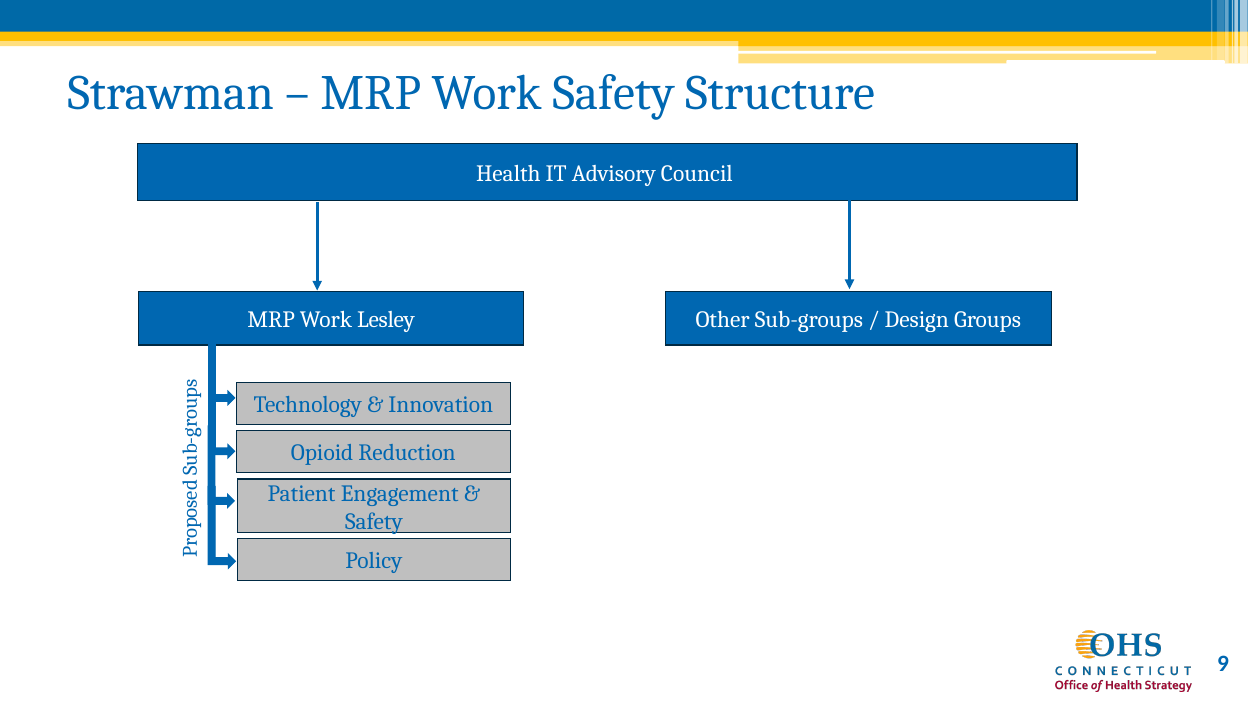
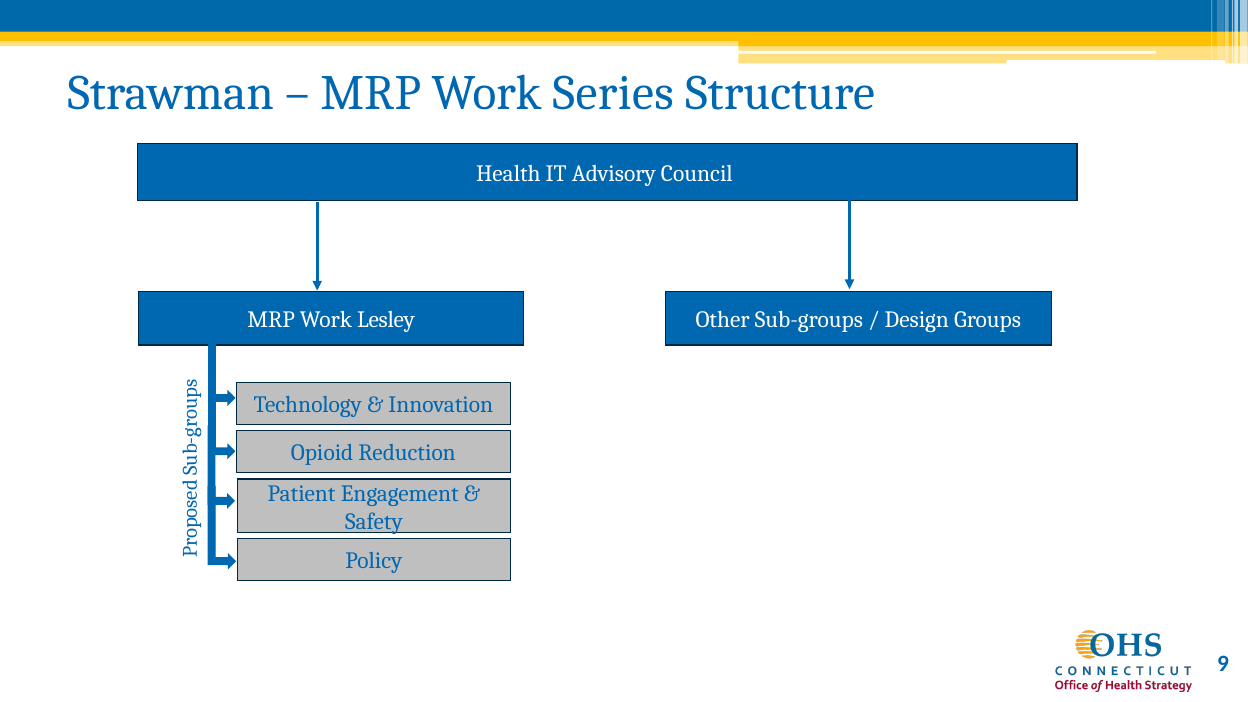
Work Safety: Safety -> Series
